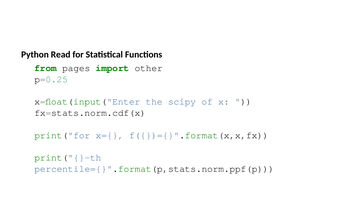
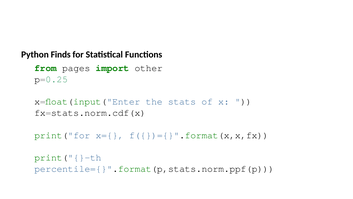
Read: Read -> Finds
scipy: scipy -> stats
